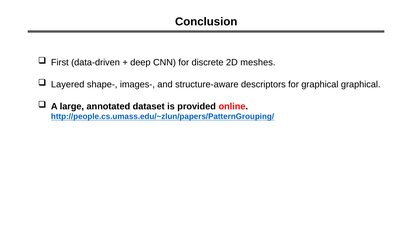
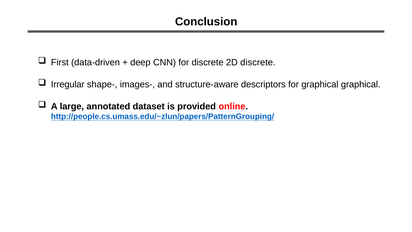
2D meshes: meshes -> discrete
Layered: Layered -> Irregular
